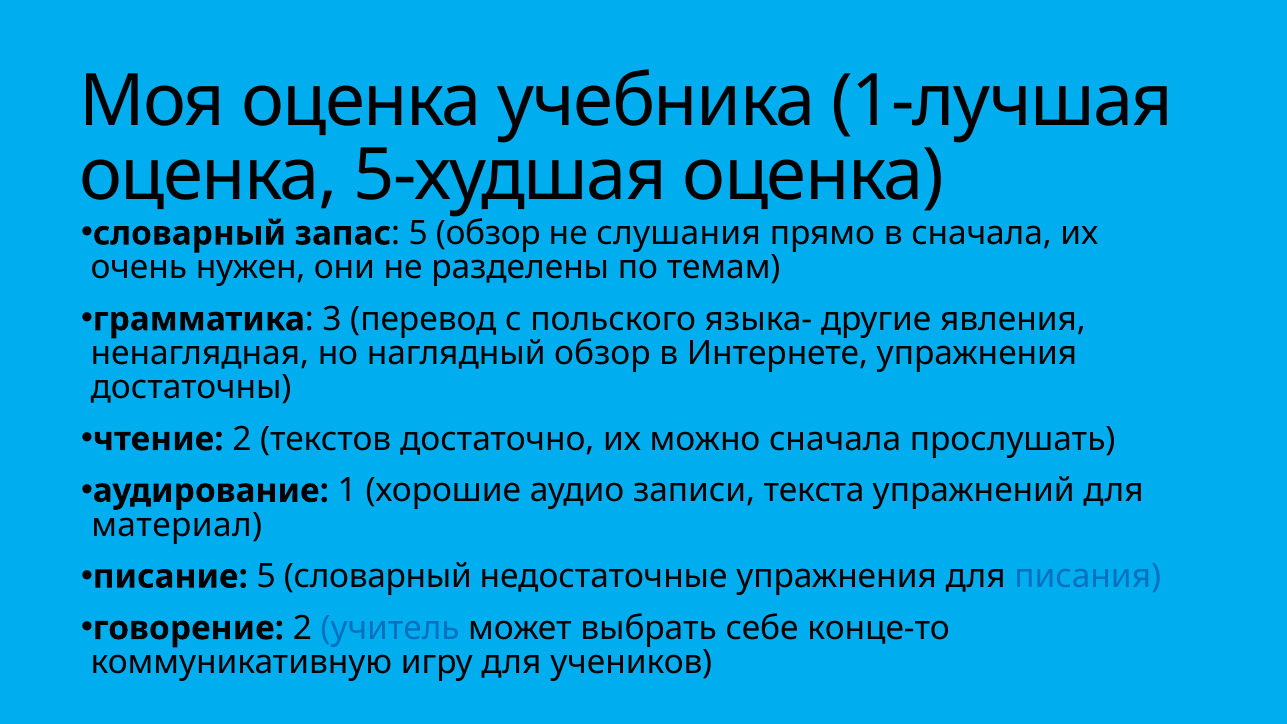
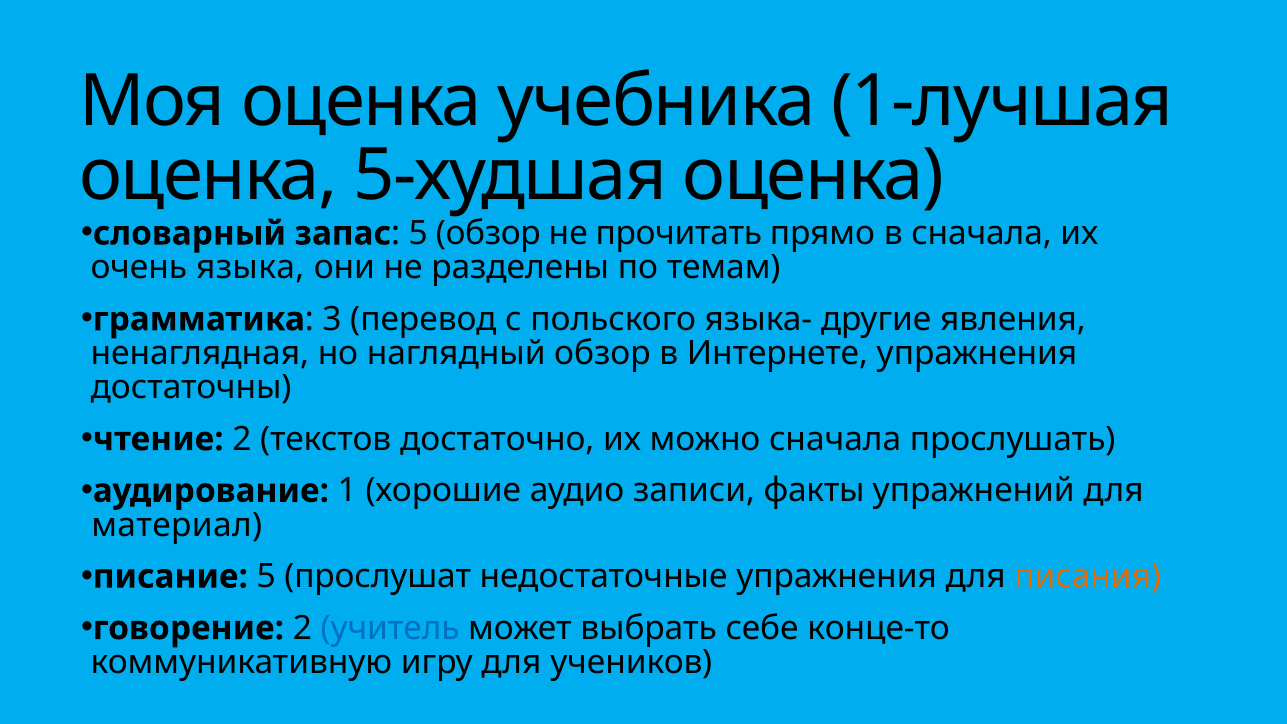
слушания: слушания -> прочитать
нужен: нужен -> языка
текста: текста -> факты
5 словарный: словарный -> прослушат
писания colour: blue -> orange
